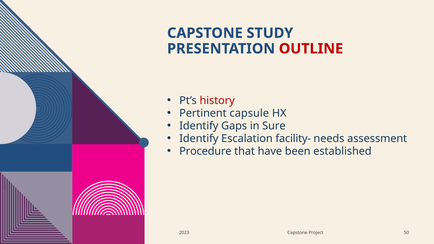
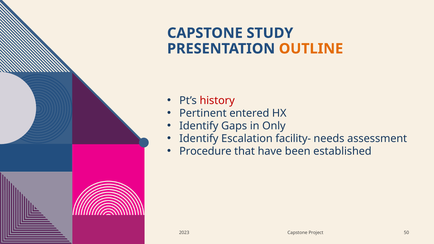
OUTLINE colour: red -> orange
capsule: capsule -> entered
Sure: Sure -> Only
